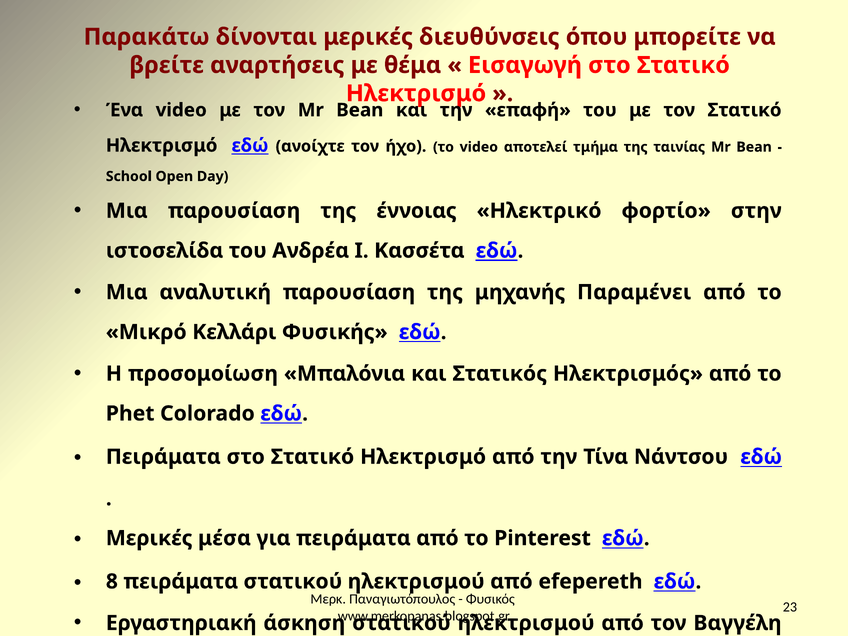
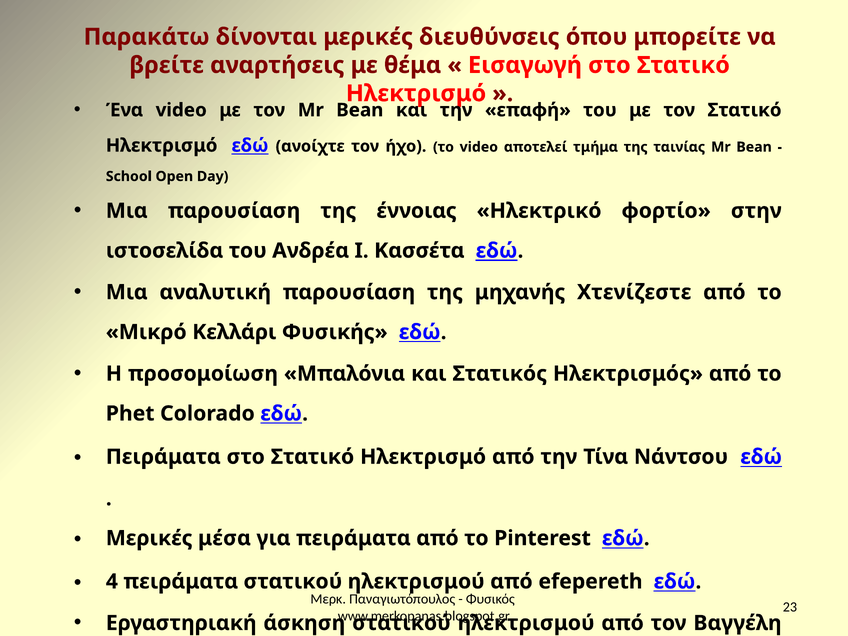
Παραμένει: Παραμένει -> Χτενίζεστε
8: 8 -> 4
